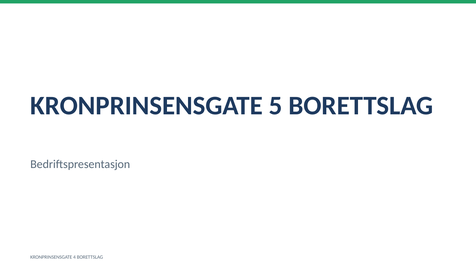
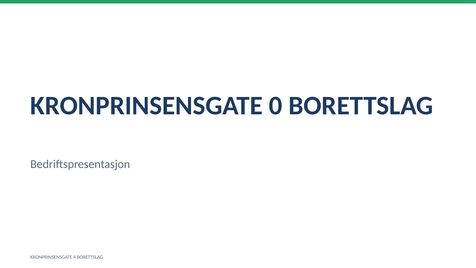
5: 5 -> 0
